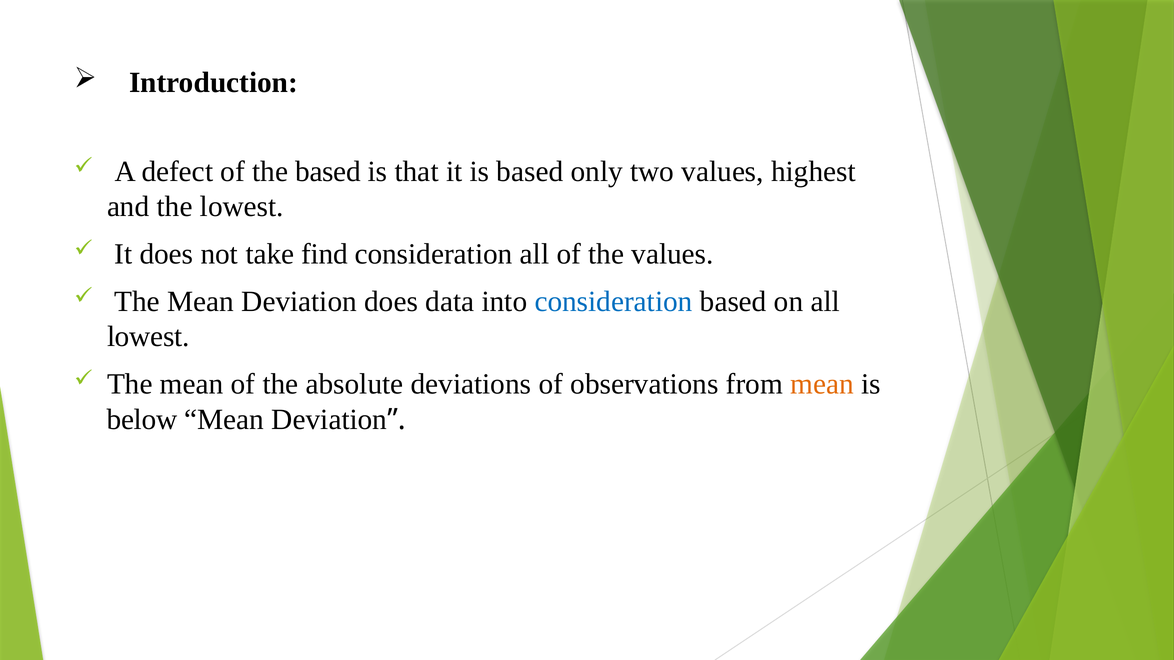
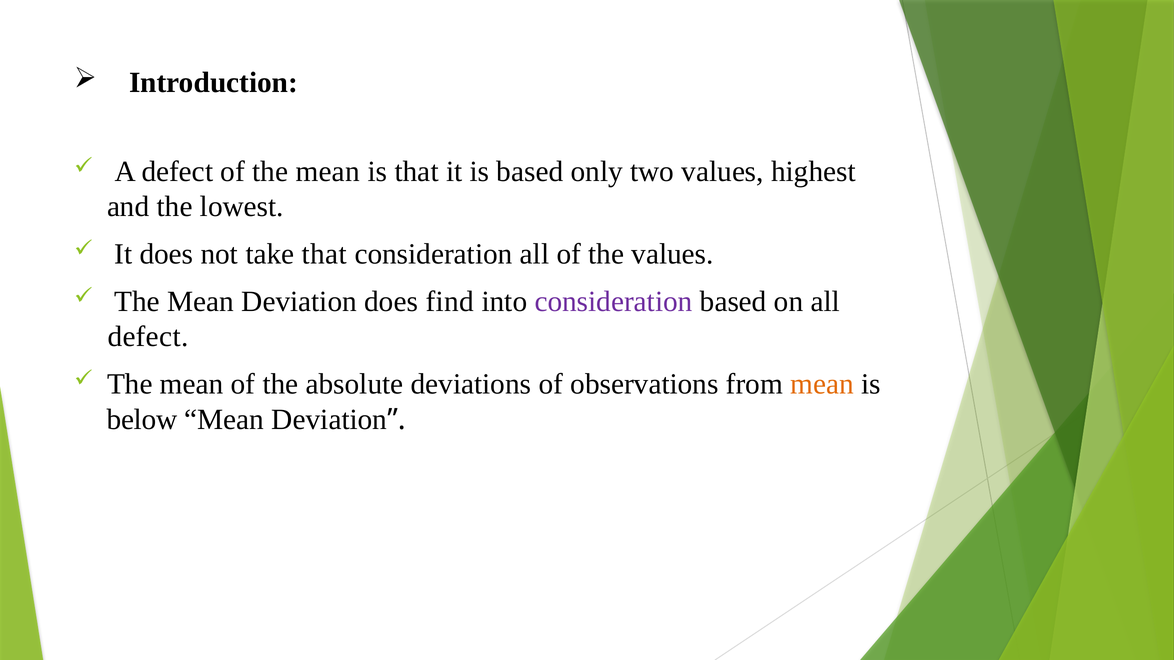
of the based: based -> mean
take find: find -> that
data: data -> find
consideration at (614, 302) colour: blue -> purple
lowest at (148, 337): lowest -> defect
